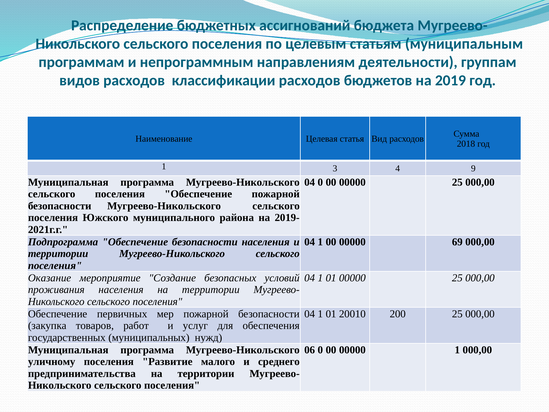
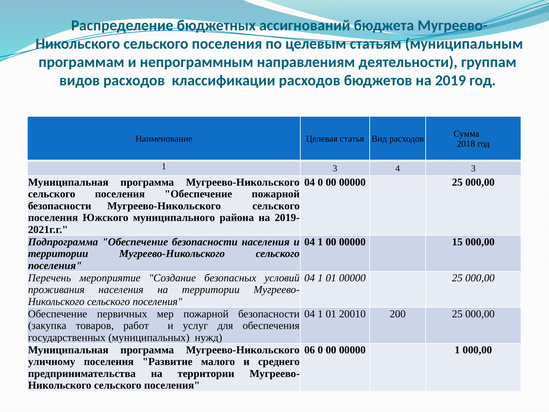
4 9: 9 -> 3
69: 69 -> 15
Оказание: Оказание -> Перечень
